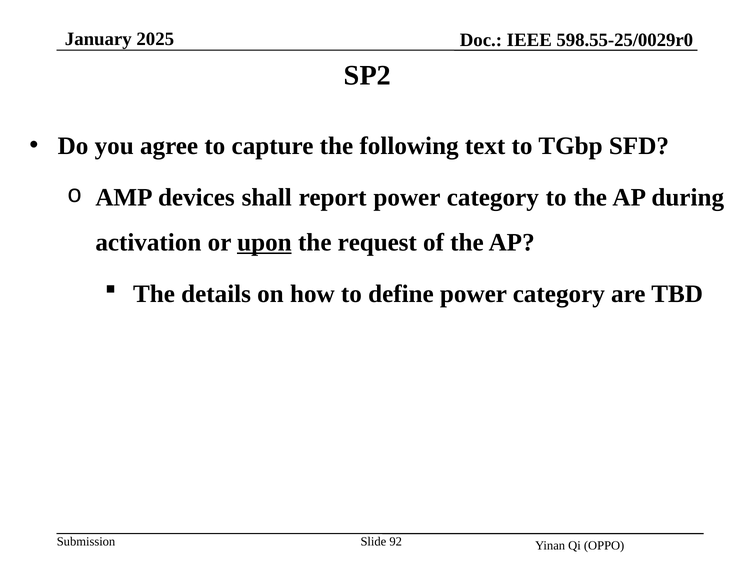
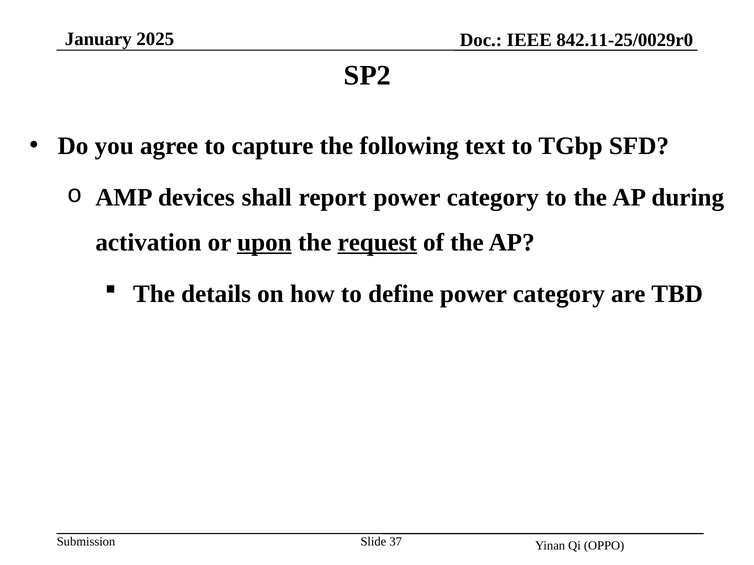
598.55-25/0029r0: 598.55-25/0029r0 -> 842.11-25/0029r0
request underline: none -> present
92: 92 -> 37
